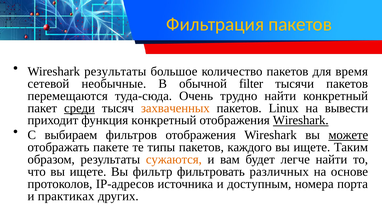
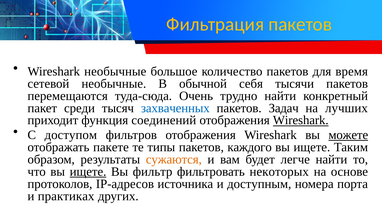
Wireshark результаты: результаты -> необычные
filter: filter -> себя
среди underline: present -> none
захваченных colour: orange -> blue
Linux: Linux -> Задач
вывести: вывести -> лучших
функция конкретный: конкретный -> соединений
выбираем: выбираем -> доступом
ищете at (88, 172) underline: none -> present
различных: различных -> некоторых
